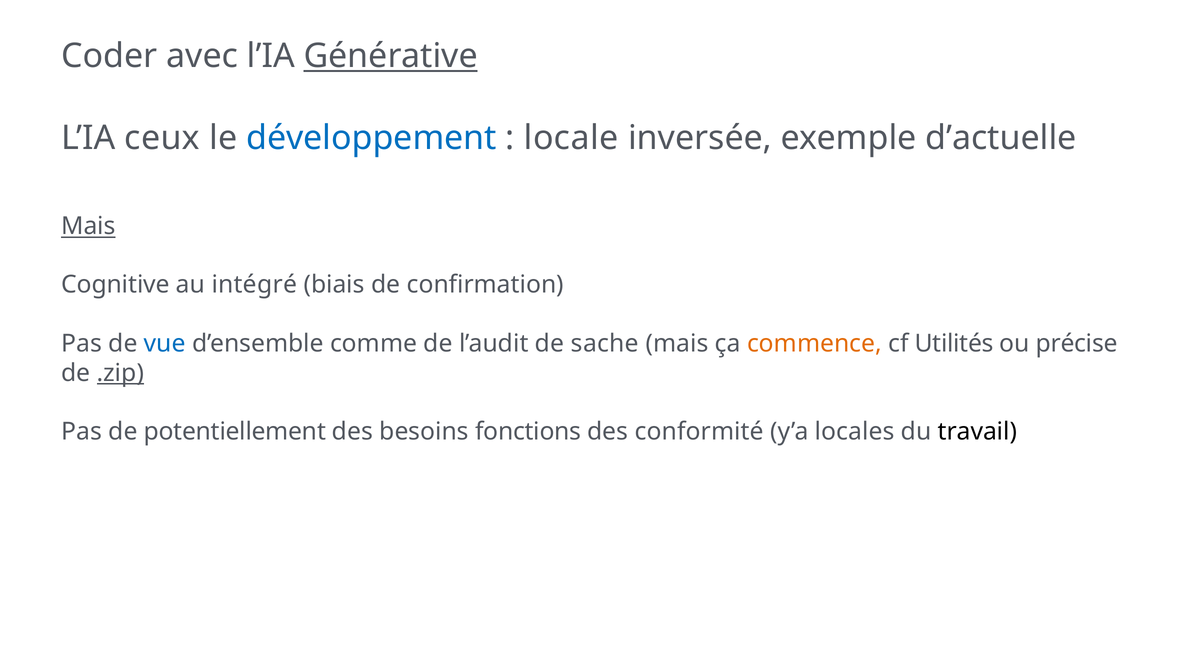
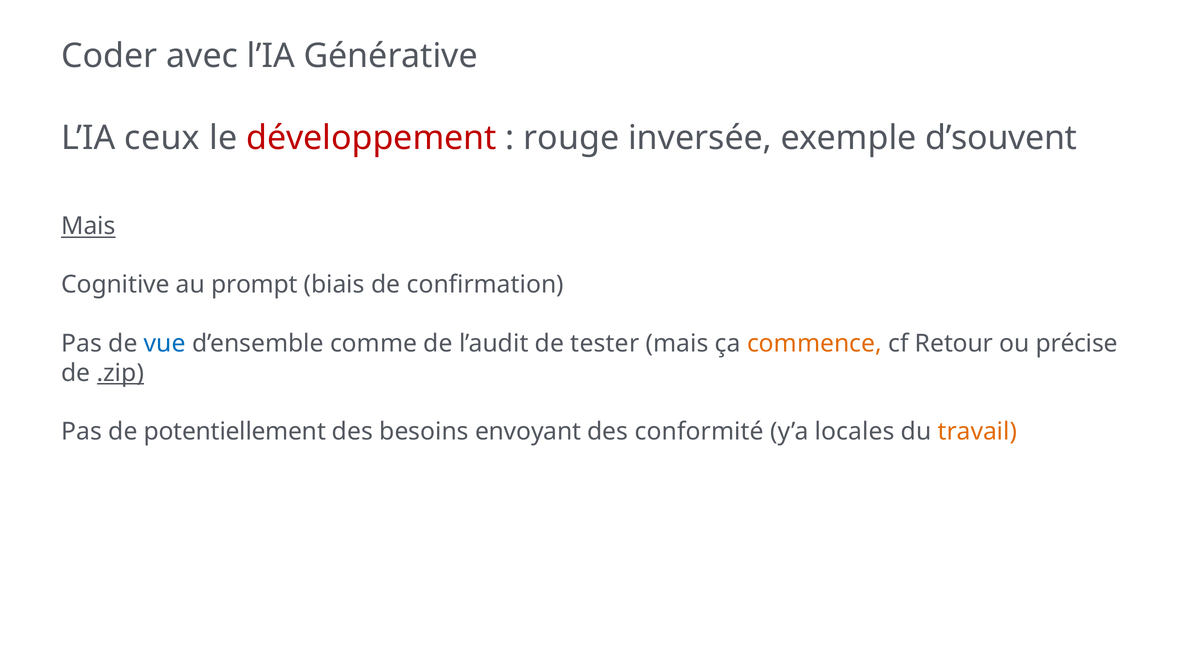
Générative underline: present -> none
développement colour: blue -> red
locale: locale -> rouge
d’actuelle: d’actuelle -> d’souvent
intégré: intégré -> prompt
sache: sache -> tester
Utilités: Utilités -> Retour
fonctions: fonctions -> envoyant
travail colour: black -> orange
